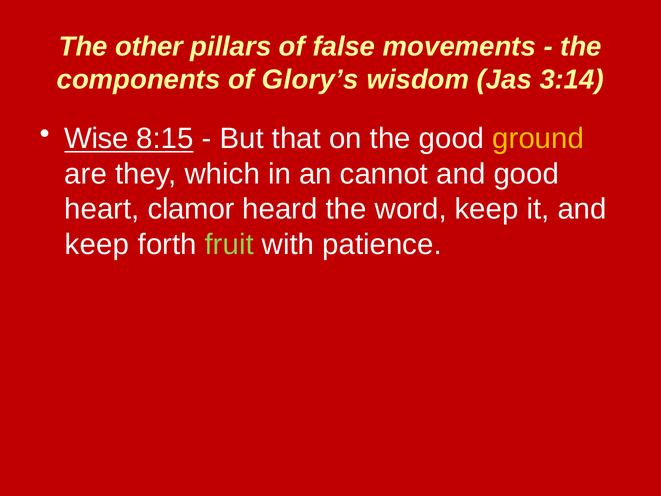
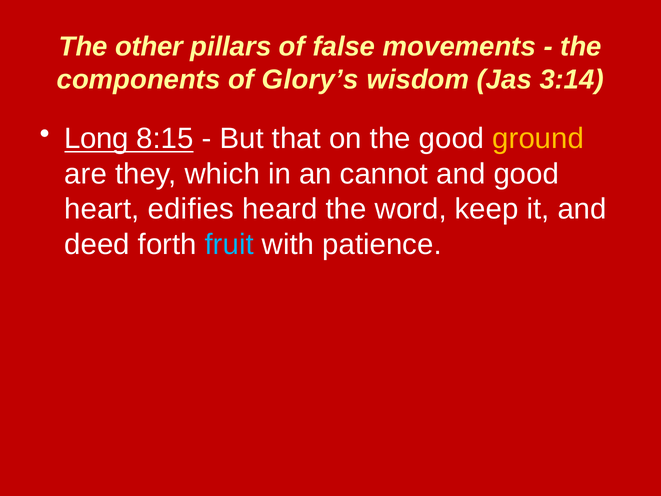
Wise: Wise -> Long
clamor: clamor -> edifies
keep at (97, 244): keep -> deed
fruit colour: light green -> light blue
